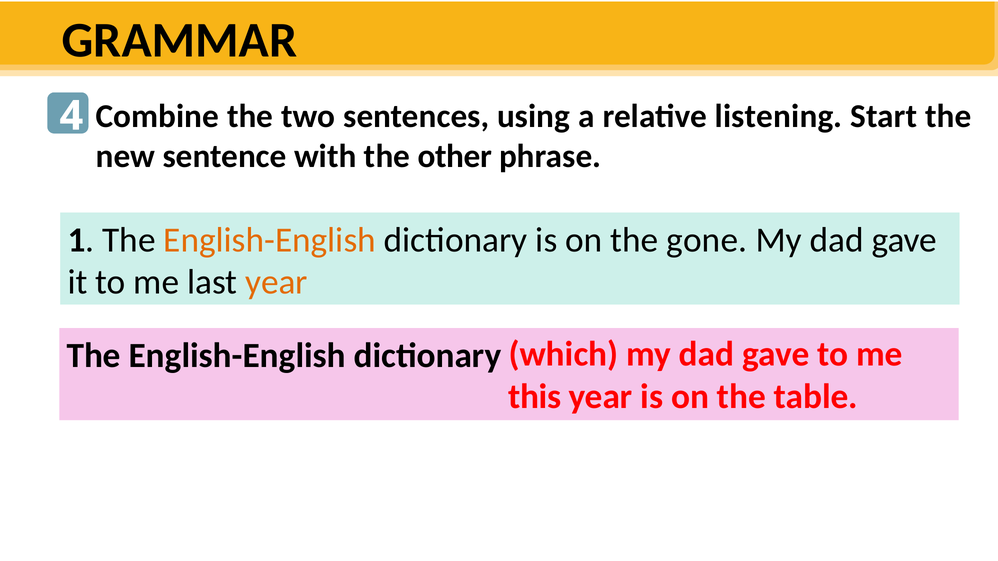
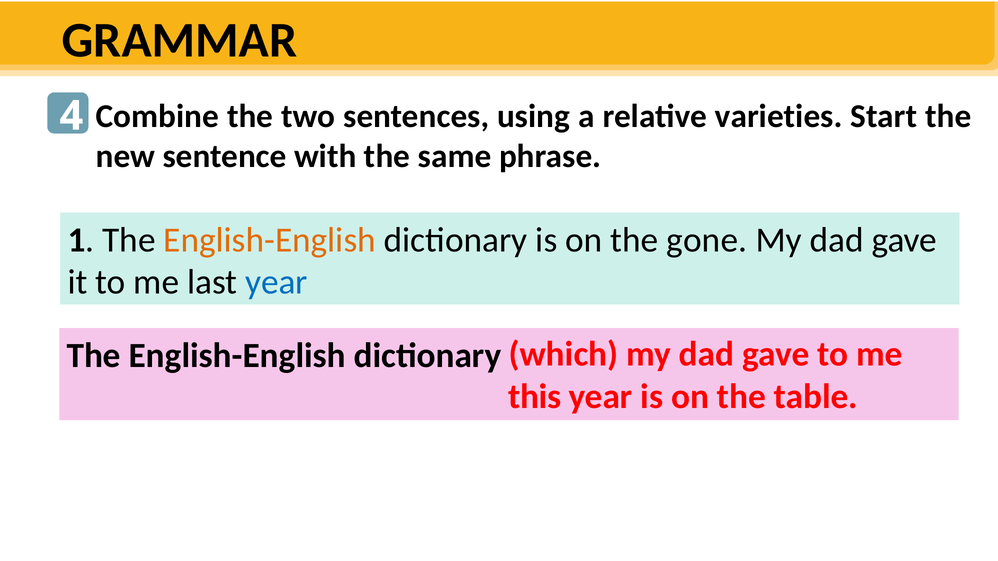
listening: listening -> varieties
other: other -> same
year at (276, 282) colour: orange -> blue
